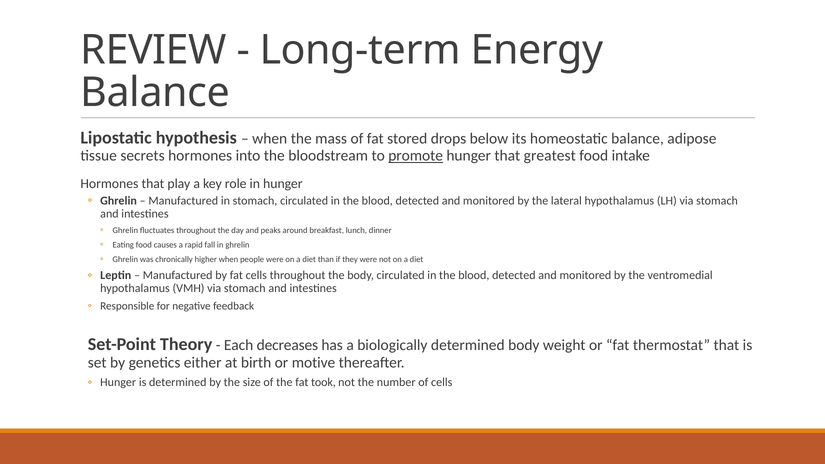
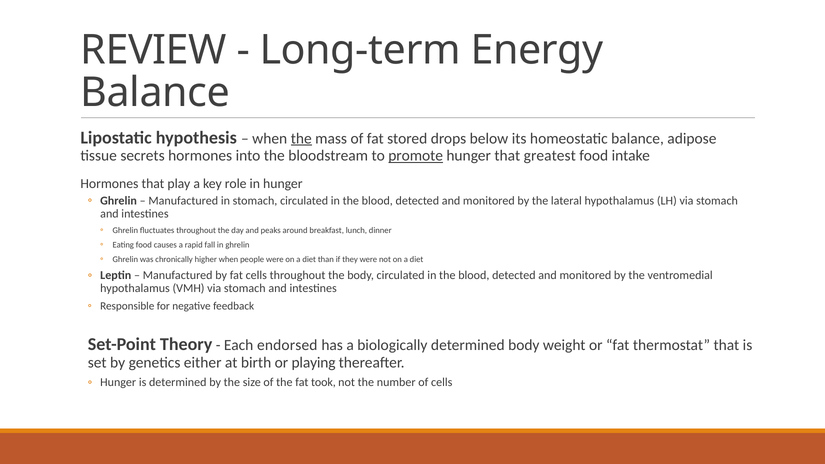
the at (301, 138) underline: none -> present
decreases: decreases -> endorsed
motive: motive -> playing
